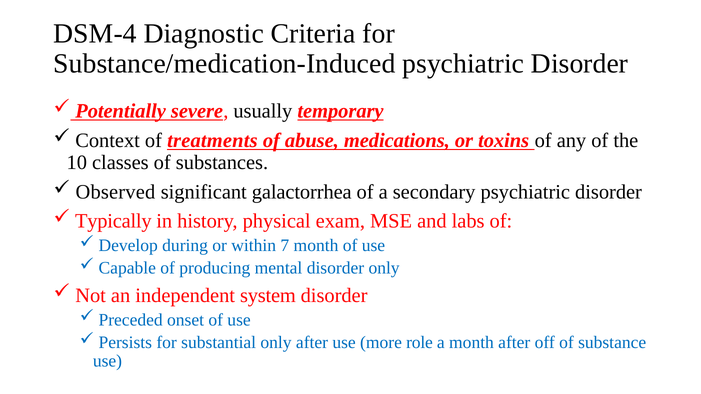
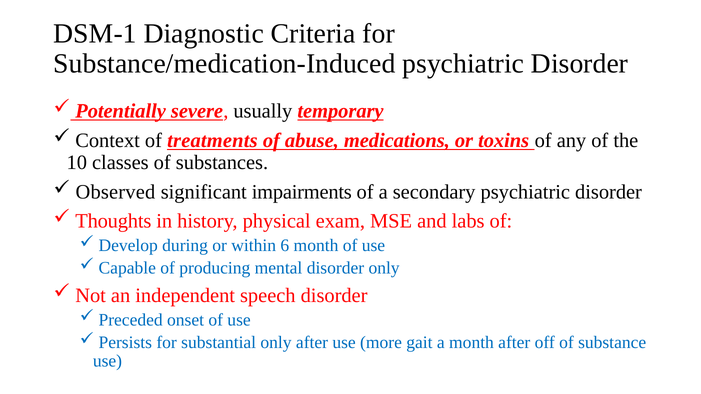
DSM-4: DSM-4 -> DSM-1
galactorrhea: galactorrhea -> impairments
Typically: Typically -> Thoughts
7: 7 -> 6
system: system -> speech
role: role -> gait
